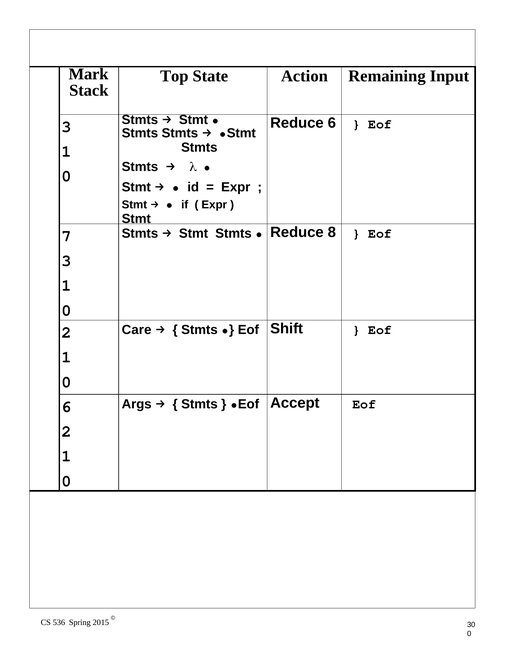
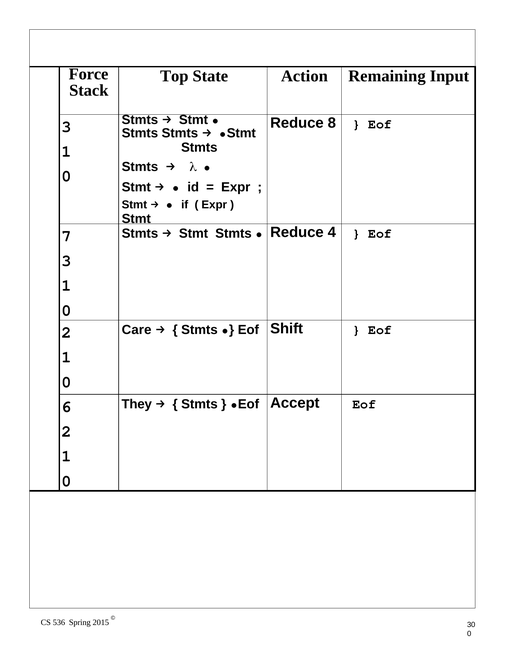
Mark: Mark -> Force
Reduce 6: 6 -> 8
8: 8 -> 4
Args: Args -> They
